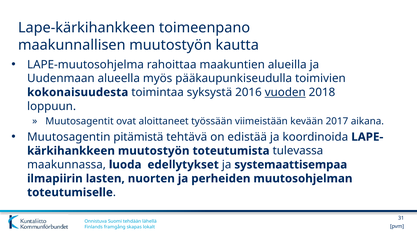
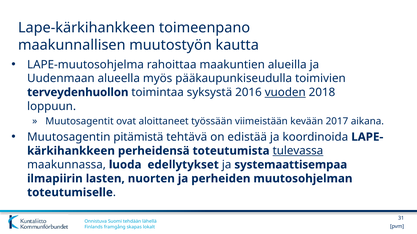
kokonaisuudesta: kokonaisuudesta -> terveydenhuollon
muutostyön at (154, 151): muutostyön -> perheidensä
tulevassa underline: none -> present
